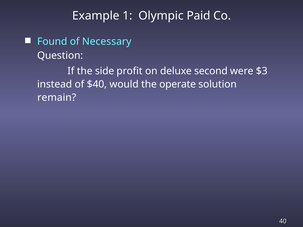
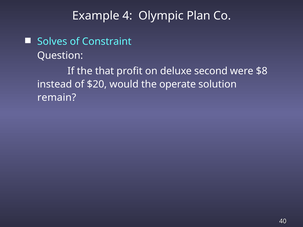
1: 1 -> 4
Paid: Paid -> Plan
Found: Found -> Solves
Necessary: Necessary -> Constraint
side: side -> that
$3: $3 -> $8
$40: $40 -> $20
